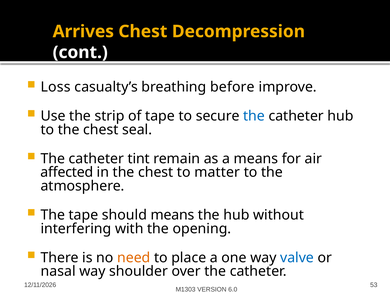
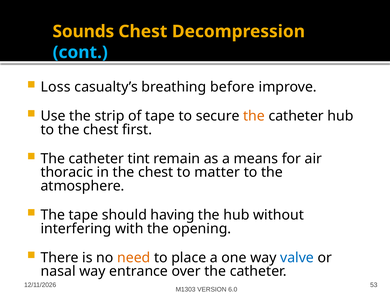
Arrives: Arrives -> Sounds
cont colour: white -> light blue
the at (254, 116) colour: blue -> orange
seal: seal -> first
affected: affected -> thoracic
should means: means -> having
shoulder: shoulder -> entrance
